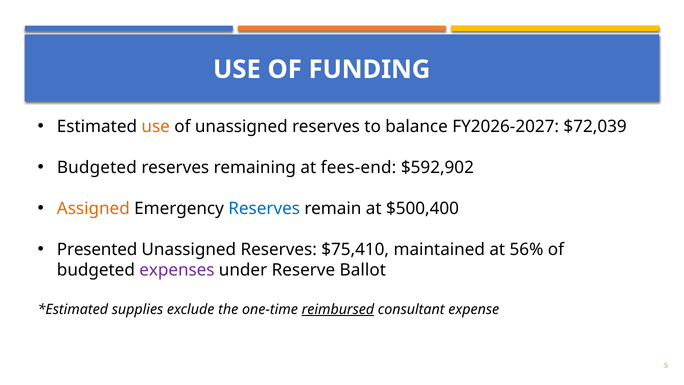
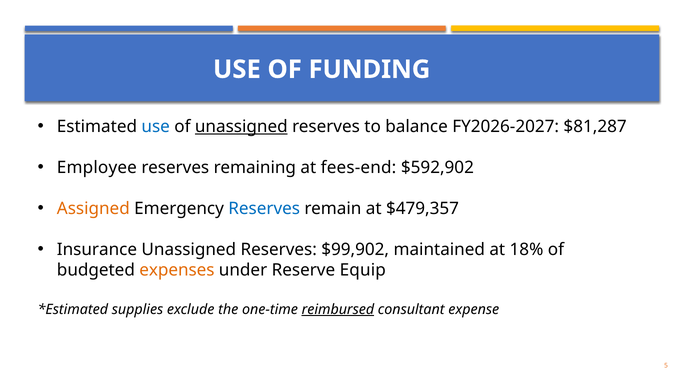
use at (156, 126) colour: orange -> blue
unassigned at (241, 126) underline: none -> present
$72,039: $72,039 -> $81,287
Budgeted at (97, 168): Budgeted -> Employee
$500,400: $500,400 -> $479,357
Presented: Presented -> Insurance
$75,410: $75,410 -> $99,902
56%: 56% -> 18%
expenses colour: purple -> orange
Ballot: Ballot -> Equip
